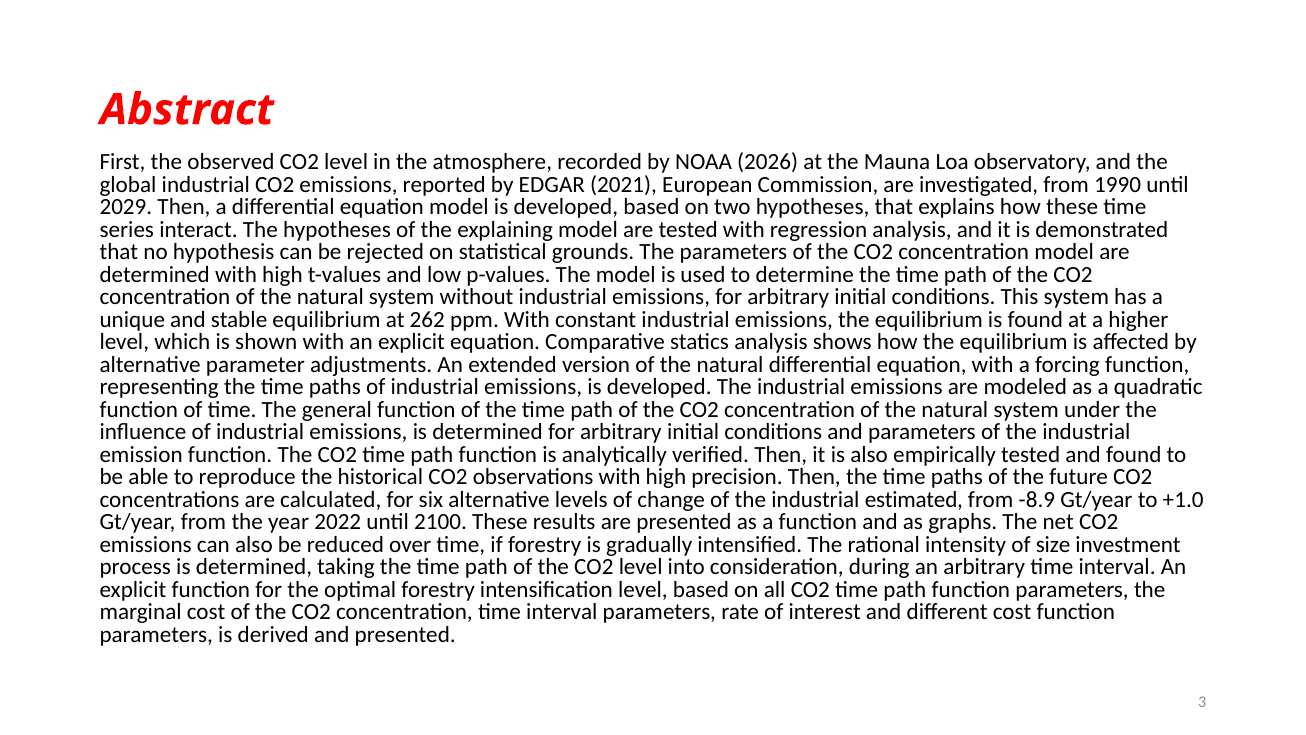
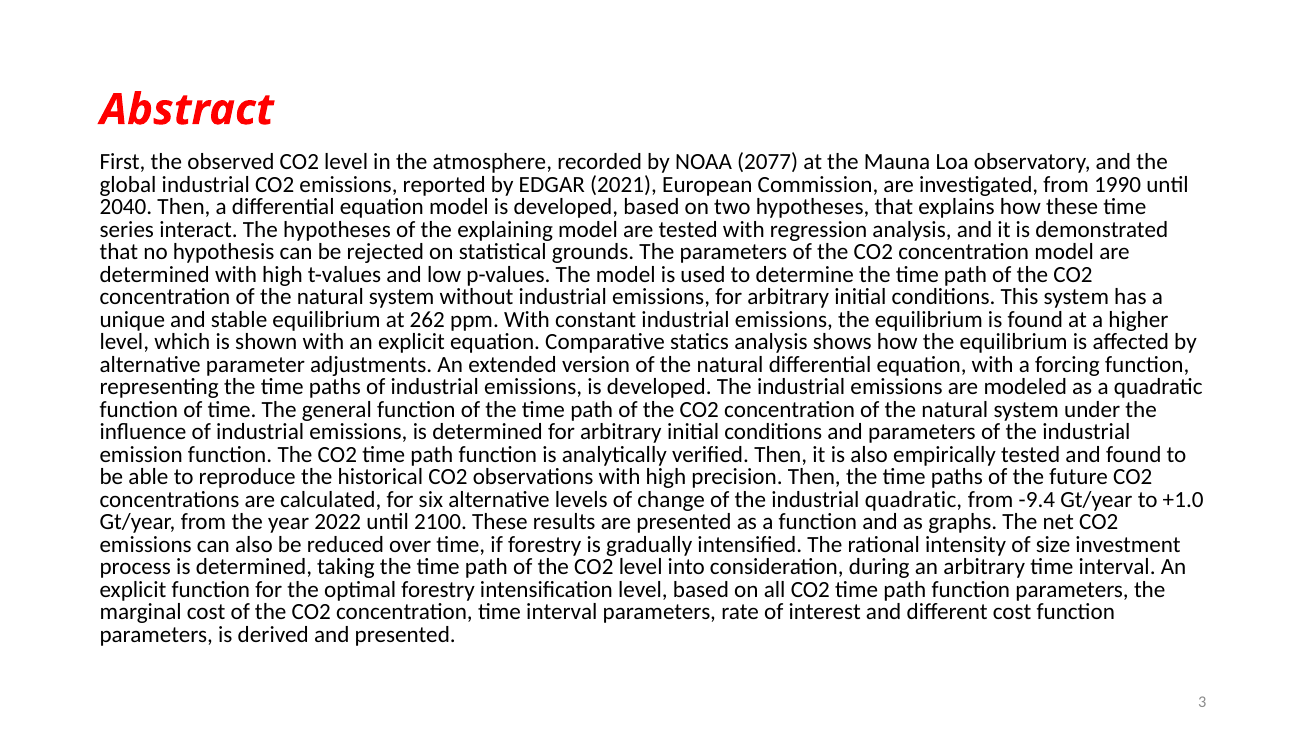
2026: 2026 -> 2077
2029: 2029 -> 2040
industrial estimated: estimated -> quadratic
-8.9: -8.9 -> -9.4
